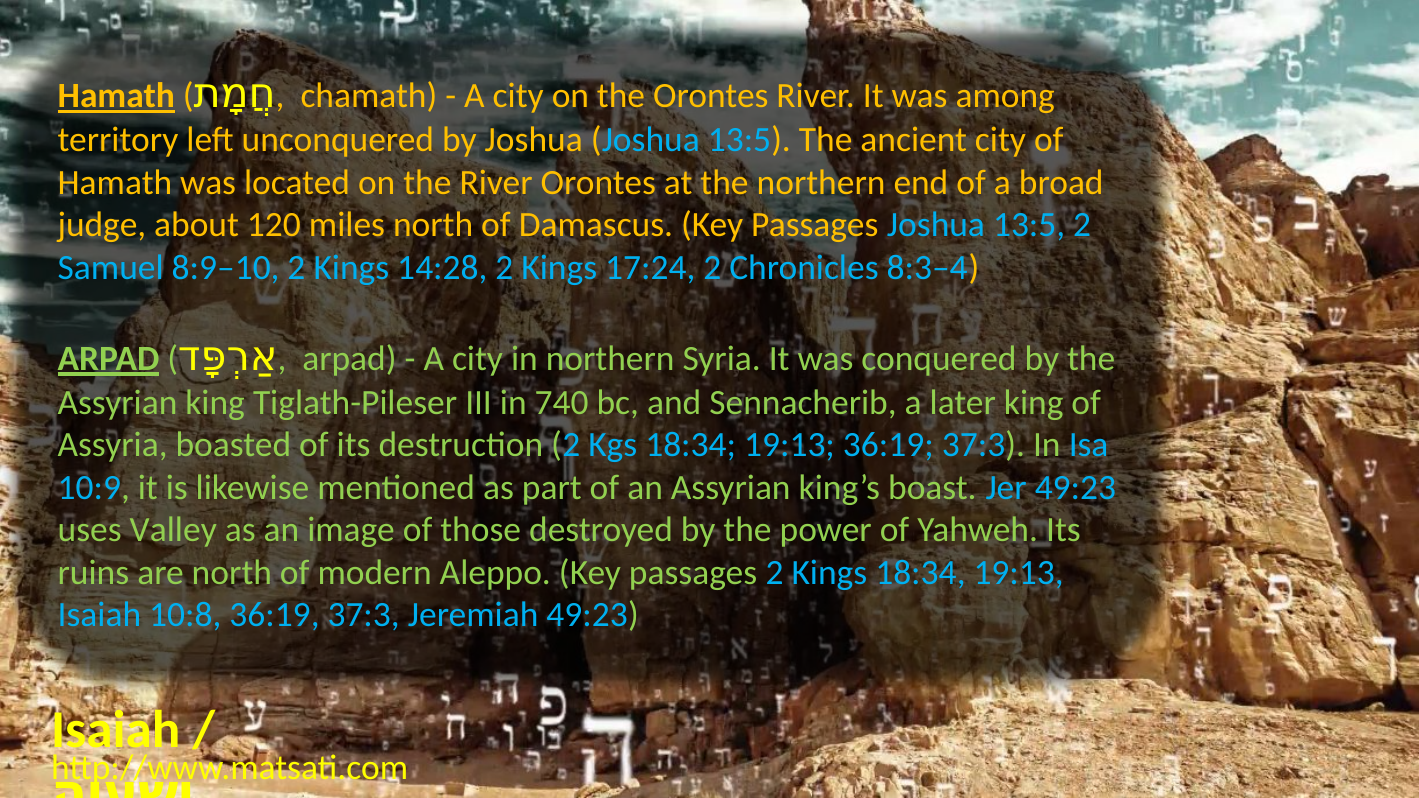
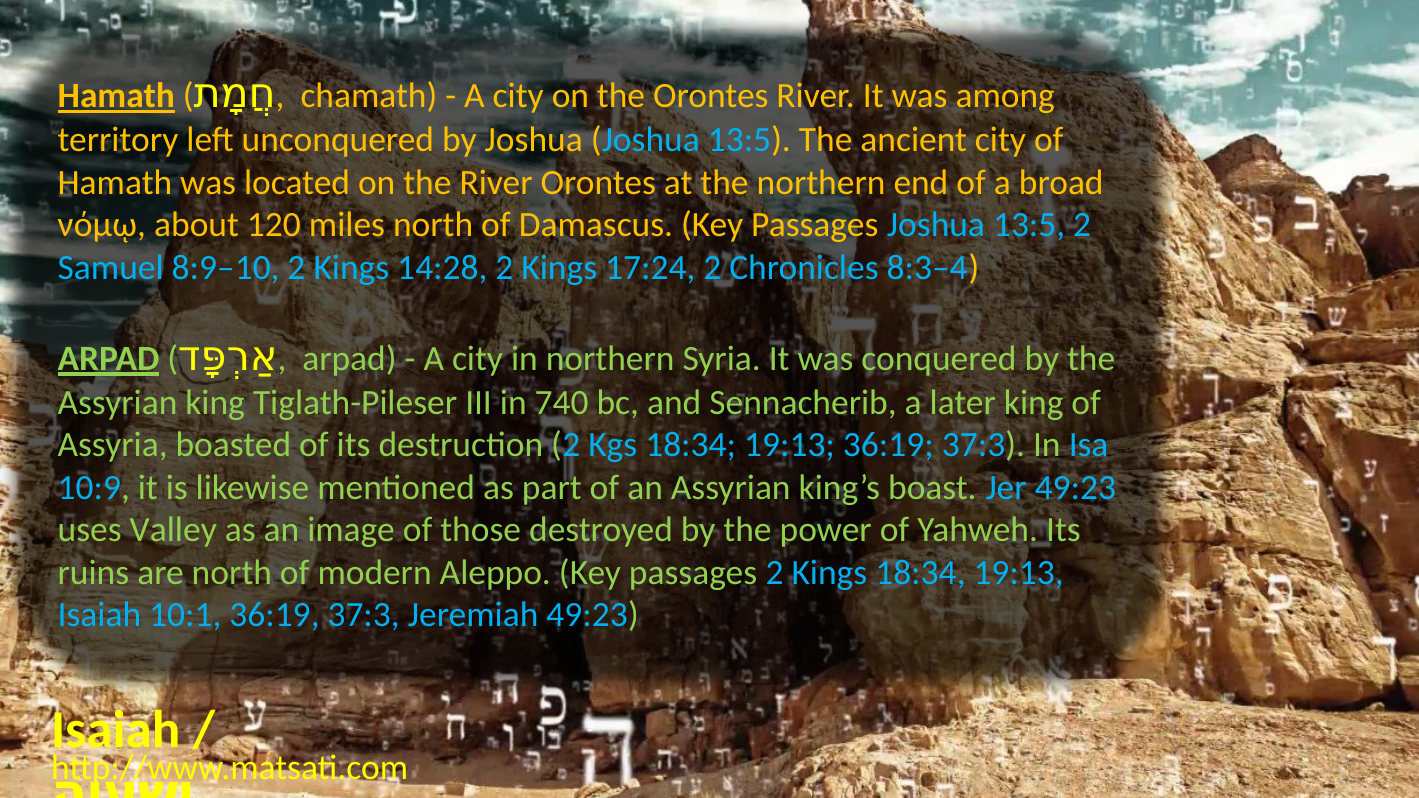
judge: judge -> νόμῳ
10:8: 10:8 -> 10:1
